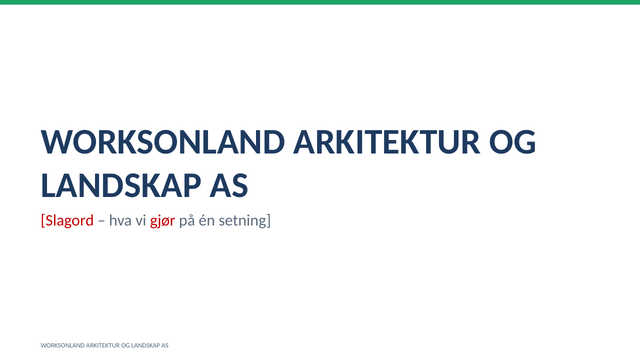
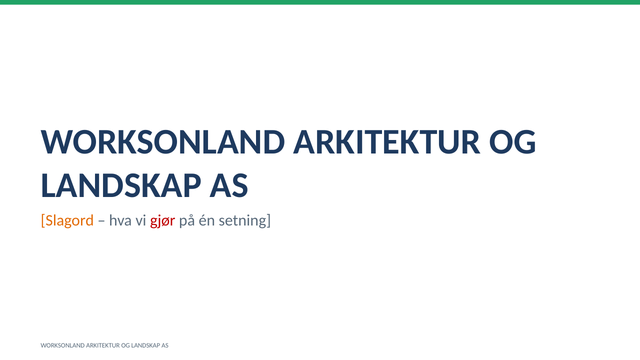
Slagord colour: red -> orange
